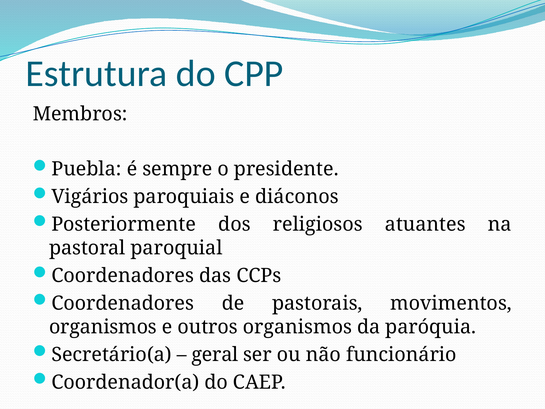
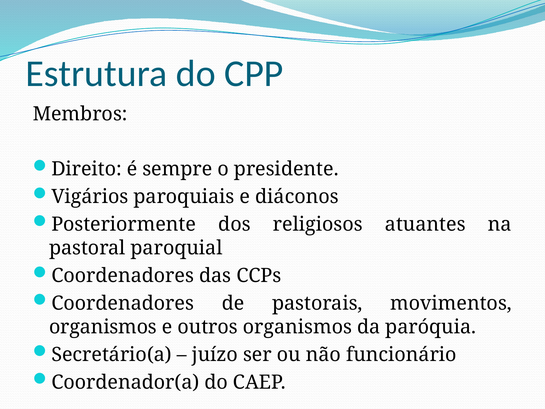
Puebla: Puebla -> Direito
geral: geral -> juízo
